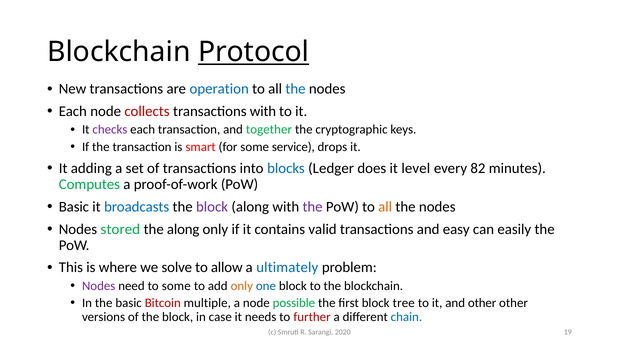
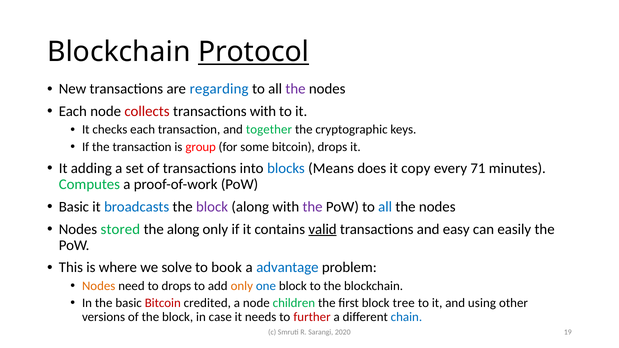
operation: operation -> regarding
the at (296, 89) colour: blue -> purple
checks colour: purple -> black
smart: smart -> group
some service: service -> bitcoin
Ledger: Ledger -> Means
level: level -> copy
82: 82 -> 71
all at (385, 207) colour: orange -> blue
valid underline: none -> present
allow: allow -> book
ultimately: ultimately -> advantage
Nodes at (99, 286) colour: purple -> orange
to some: some -> drops
multiple: multiple -> credited
possible: possible -> children
and other: other -> using
